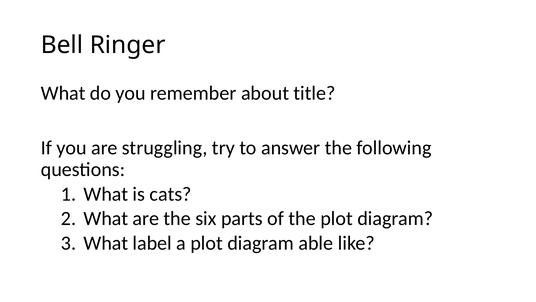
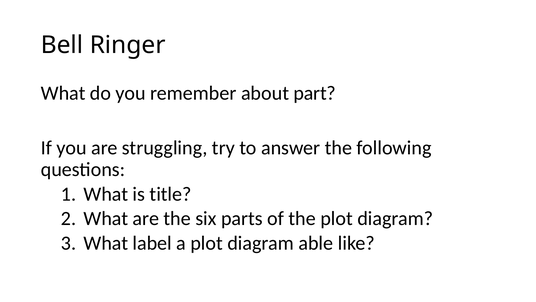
title: title -> part
cats: cats -> title
